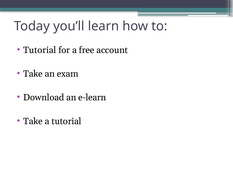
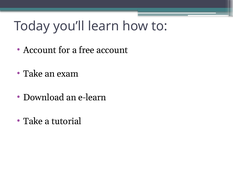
Tutorial at (40, 50): Tutorial -> Account
